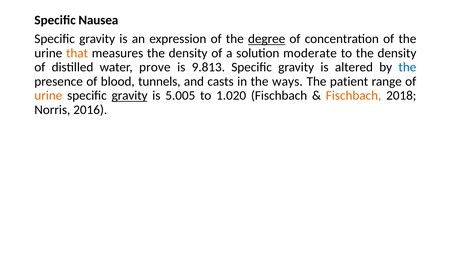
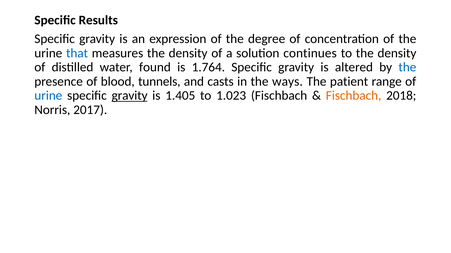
Nausea: Nausea -> Results
degree underline: present -> none
that colour: orange -> blue
moderate: moderate -> continues
prove: prove -> found
9.813: 9.813 -> 1.764
urine at (48, 96) colour: orange -> blue
5.005: 5.005 -> 1.405
1.020: 1.020 -> 1.023
2016: 2016 -> 2017
